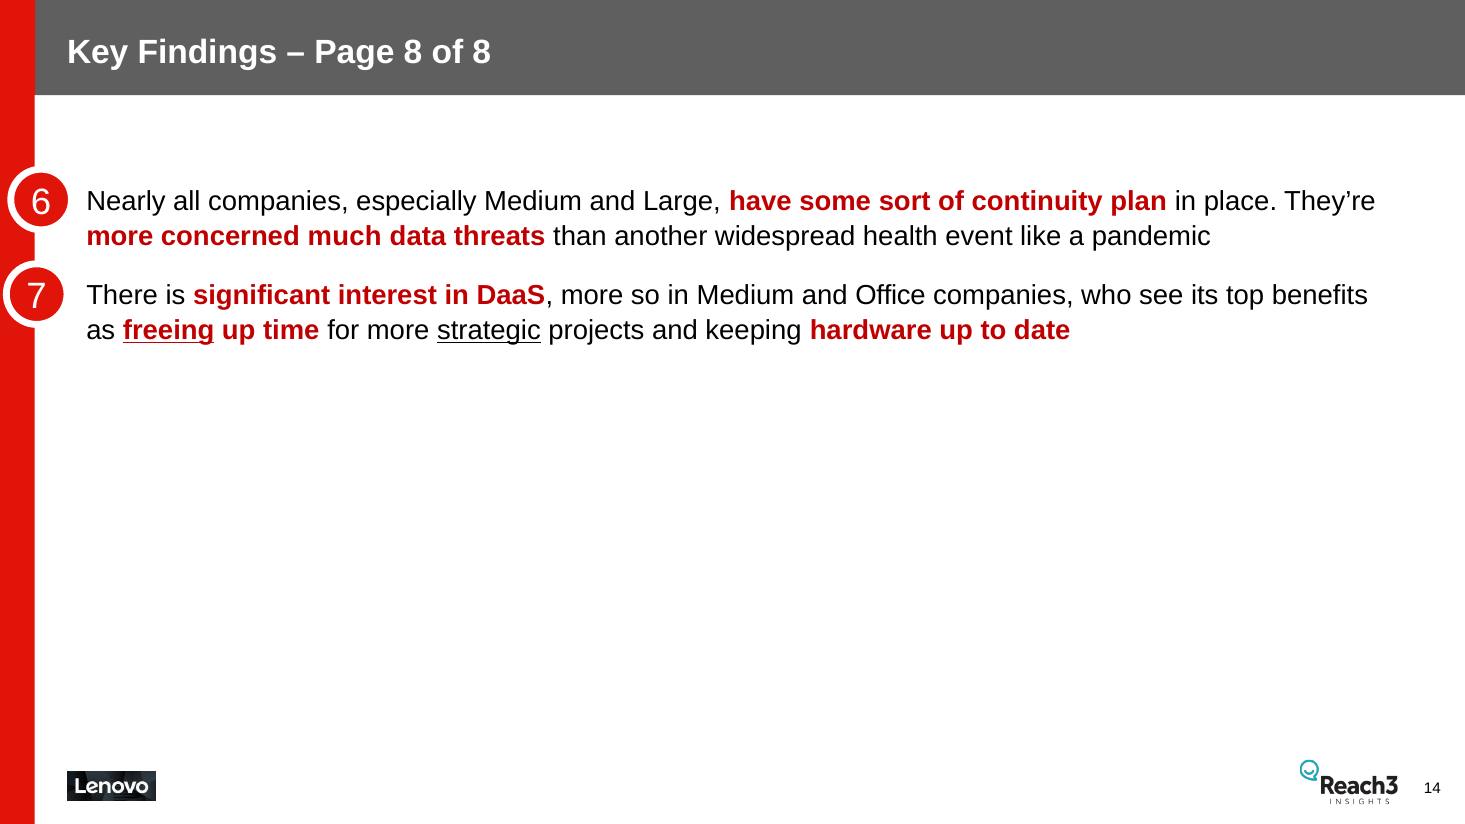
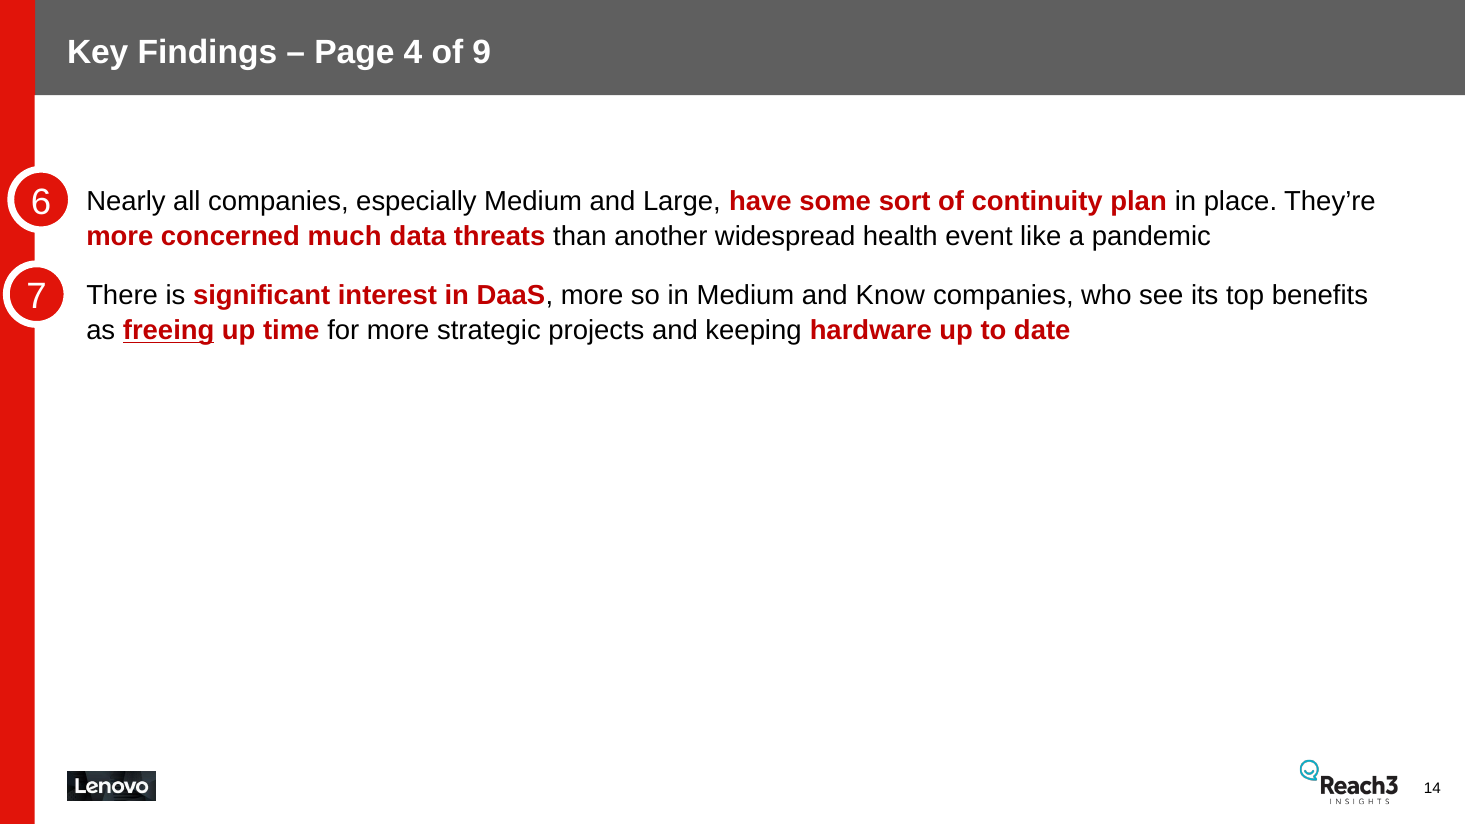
Page 8: 8 -> 4
of 8: 8 -> 9
Office: Office -> Know
strategic underline: present -> none
